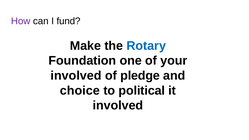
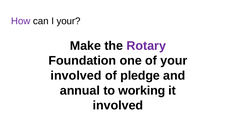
I fund: fund -> your
Rotary colour: blue -> purple
choice: choice -> annual
political: political -> working
